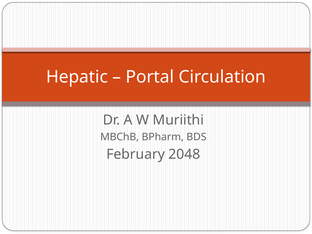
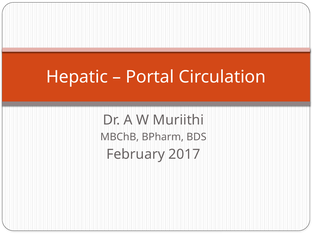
2048: 2048 -> 2017
